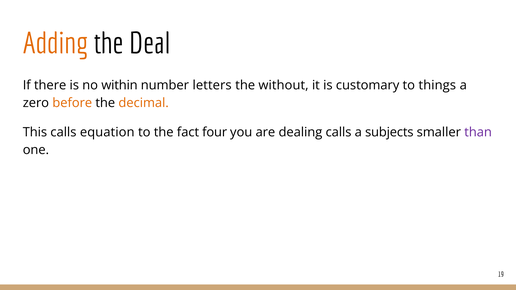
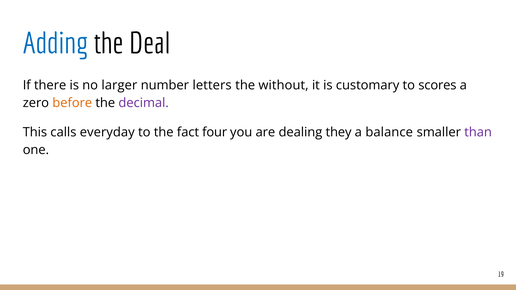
Adding colour: orange -> blue
within: within -> larger
things: things -> scores
decimal colour: orange -> purple
equation: equation -> everyday
dealing calls: calls -> they
subjects: subjects -> balance
